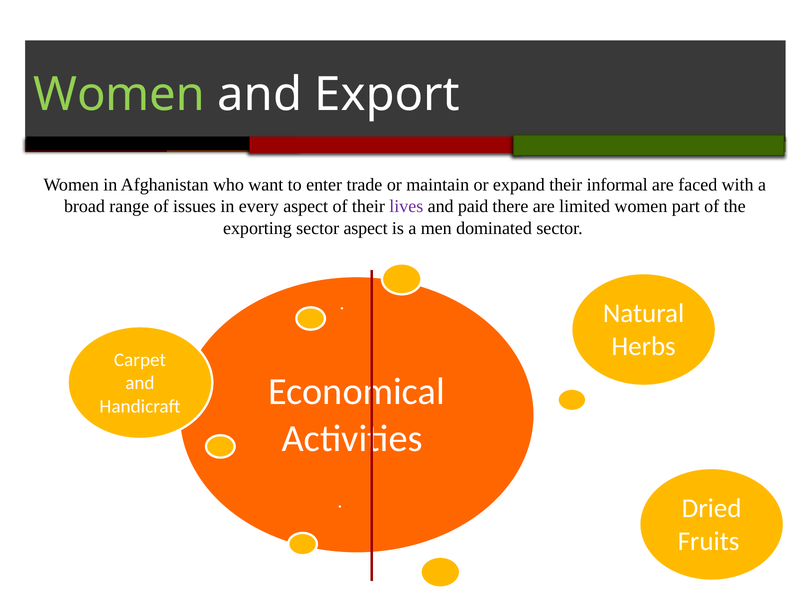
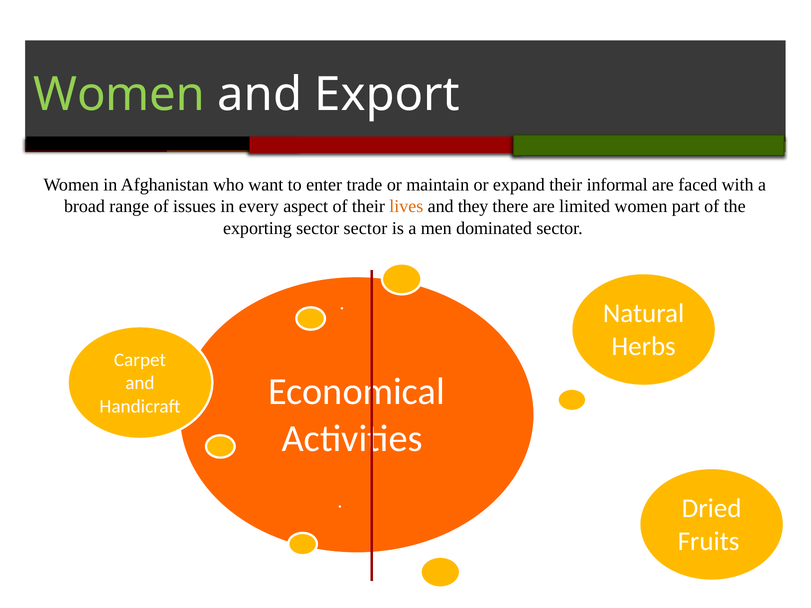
lives colour: purple -> orange
paid: paid -> they
sector aspect: aspect -> sector
